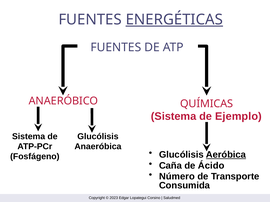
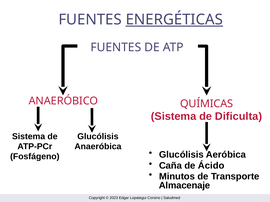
Ejemplo: Ejemplo -> Dificulta
Aeróbica underline: present -> none
Número: Número -> Minutos
Consumida: Consumida -> Almacenaje
